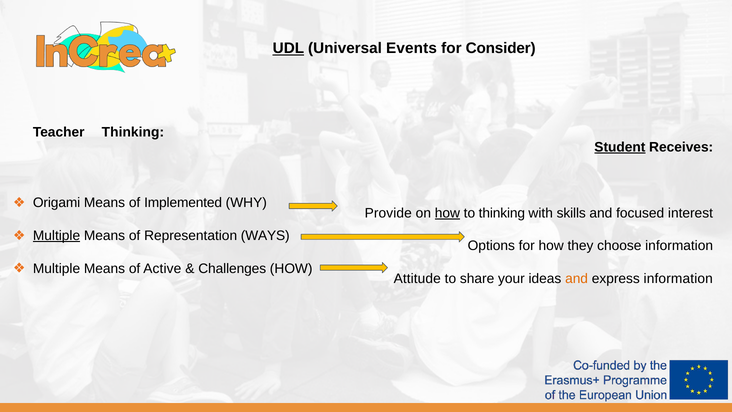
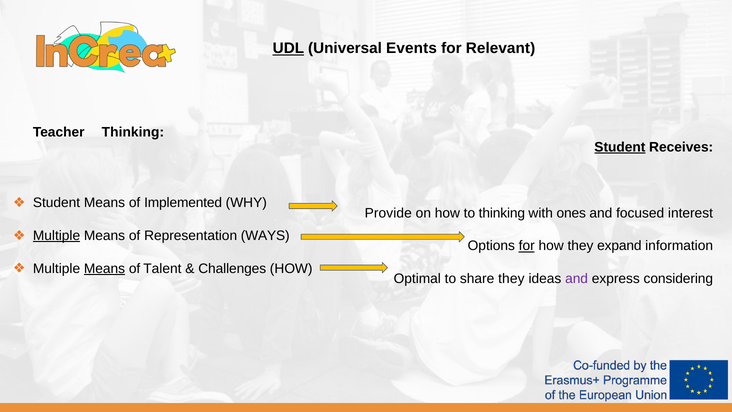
Consider: Consider -> Relevant
Origami at (57, 203): Origami -> Student
how at (447, 213) underline: present -> none
skills: skills -> ones
for at (527, 246) underline: none -> present
choose: choose -> expand
Means at (105, 268) underline: none -> present
Active: Active -> Talent
Attitude: Attitude -> Optimal
share your: your -> they
and at (577, 279) colour: orange -> purple
express information: information -> considering
